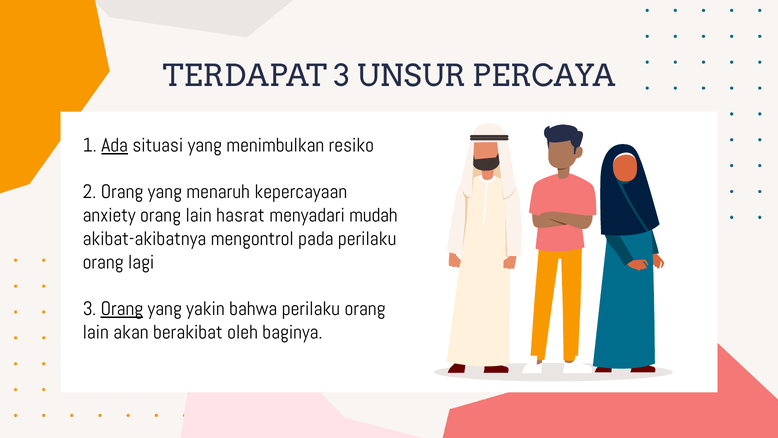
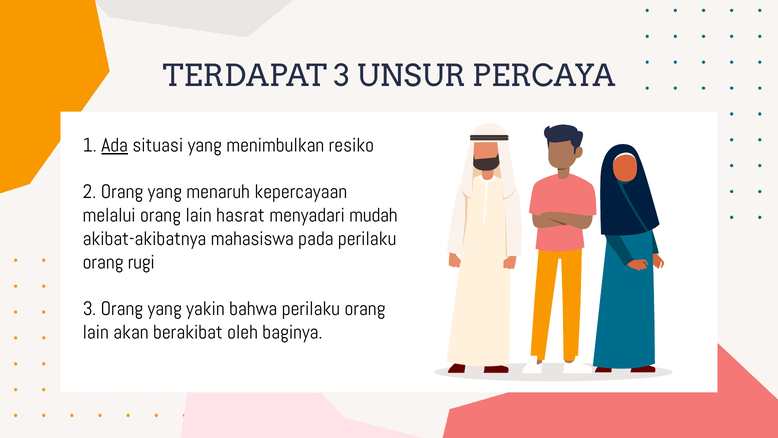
anxiety: anxiety -> melalui
mengontrol: mengontrol -> mahasiswa
lagi: lagi -> rugi
Orang at (122, 309) underline: present -> none
